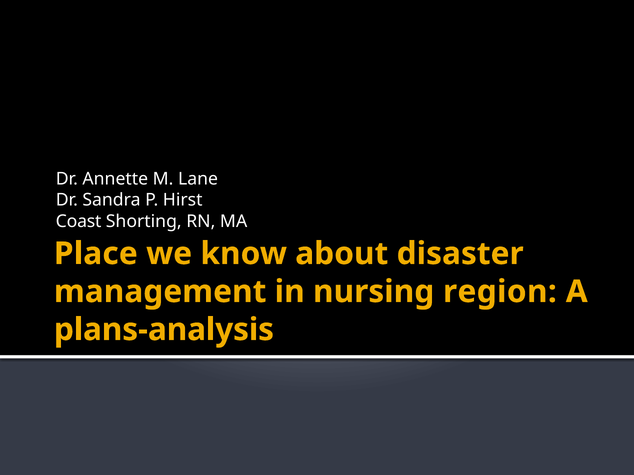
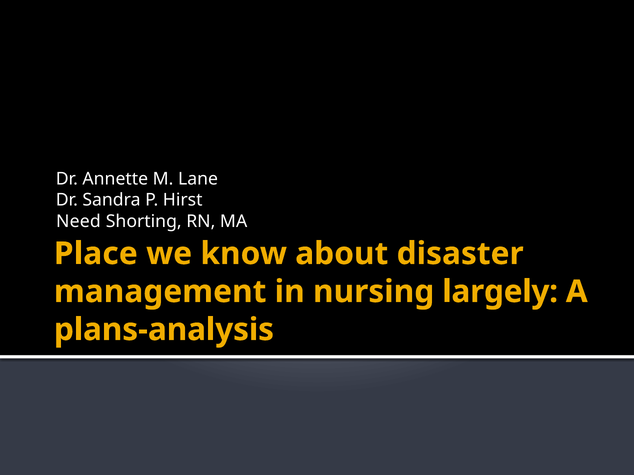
Coast: Coast -> Need
region: region -> largely
